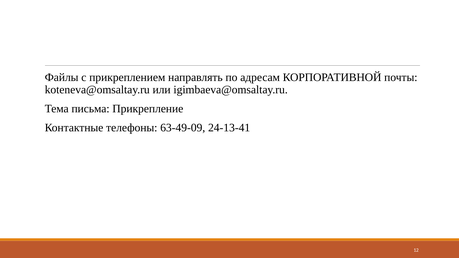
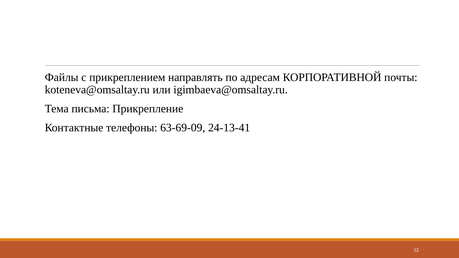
63-49-09: 63-49-09 -> 63-69-09
